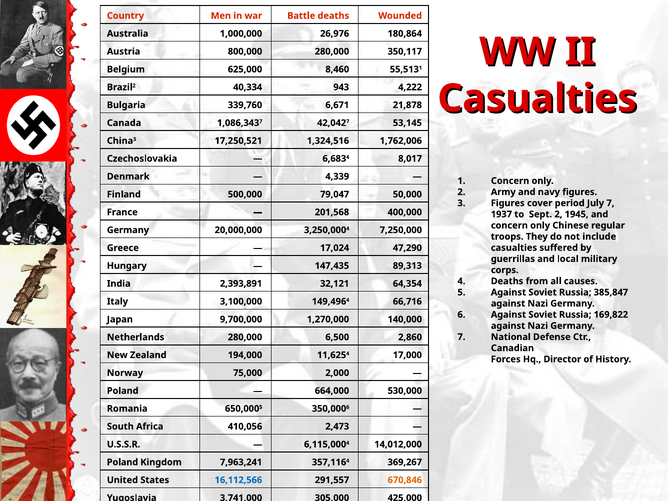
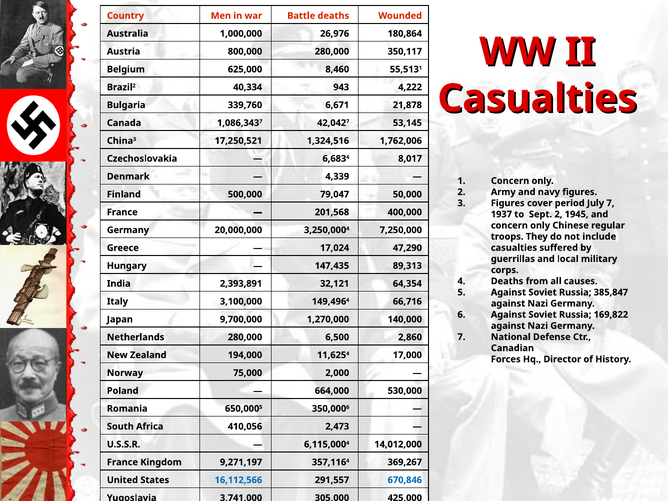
Poland at (122, 462): Poland -> France
7,963,241: 7,963,241 -> 9,271,197
670,846 colour: orange -> blue
